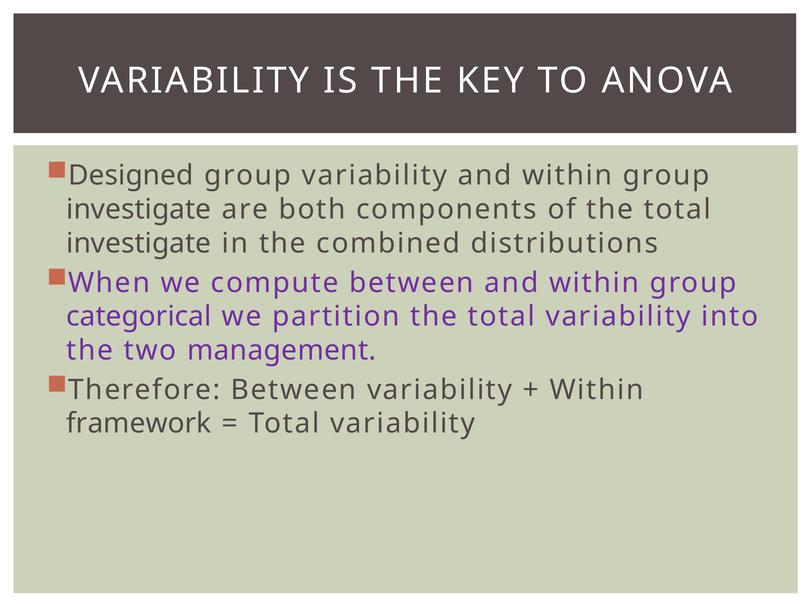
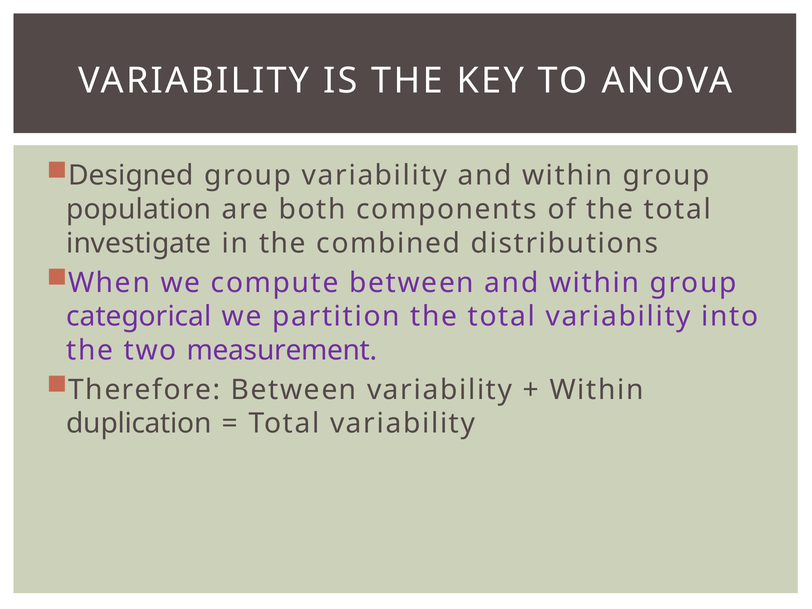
investigate at (139, 209): investigate -> population
management: management -> measurement
framework: framework -> duplication
